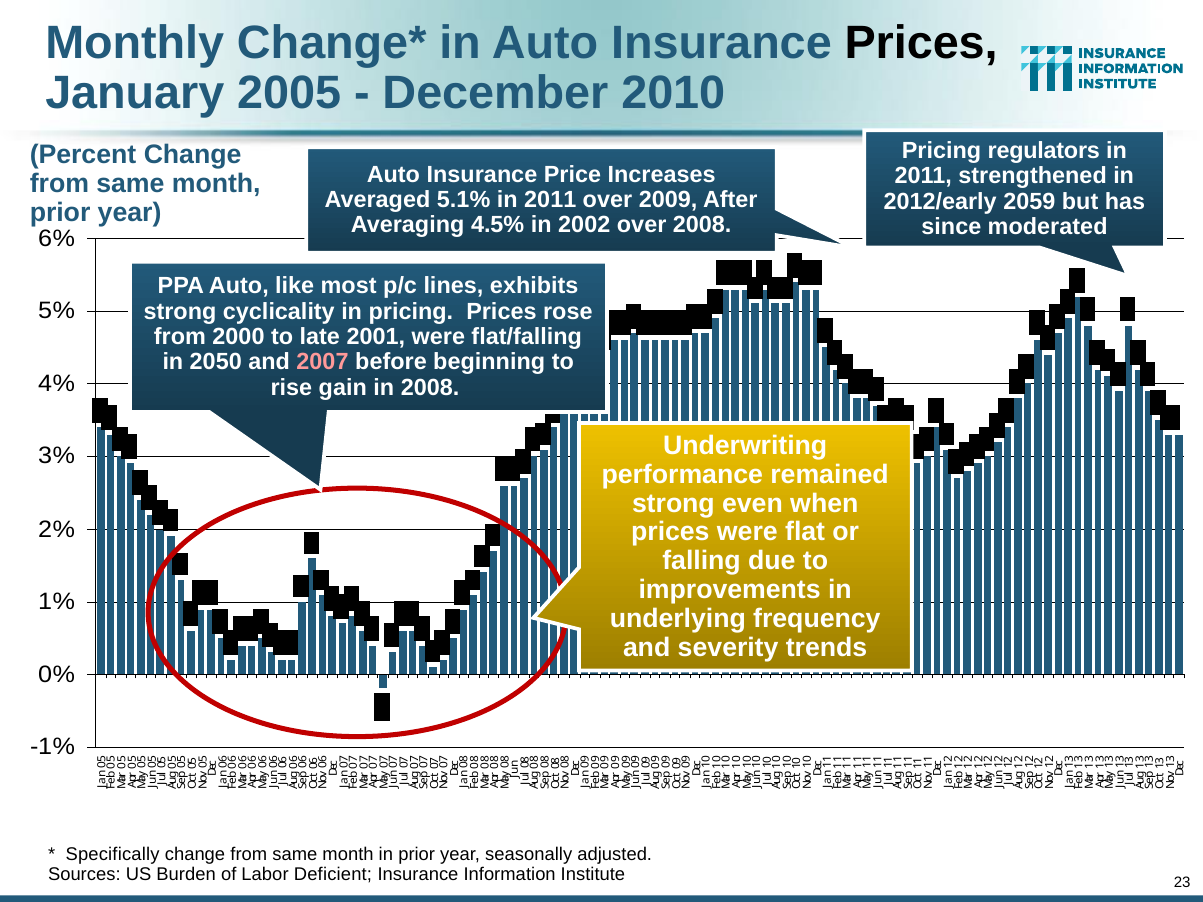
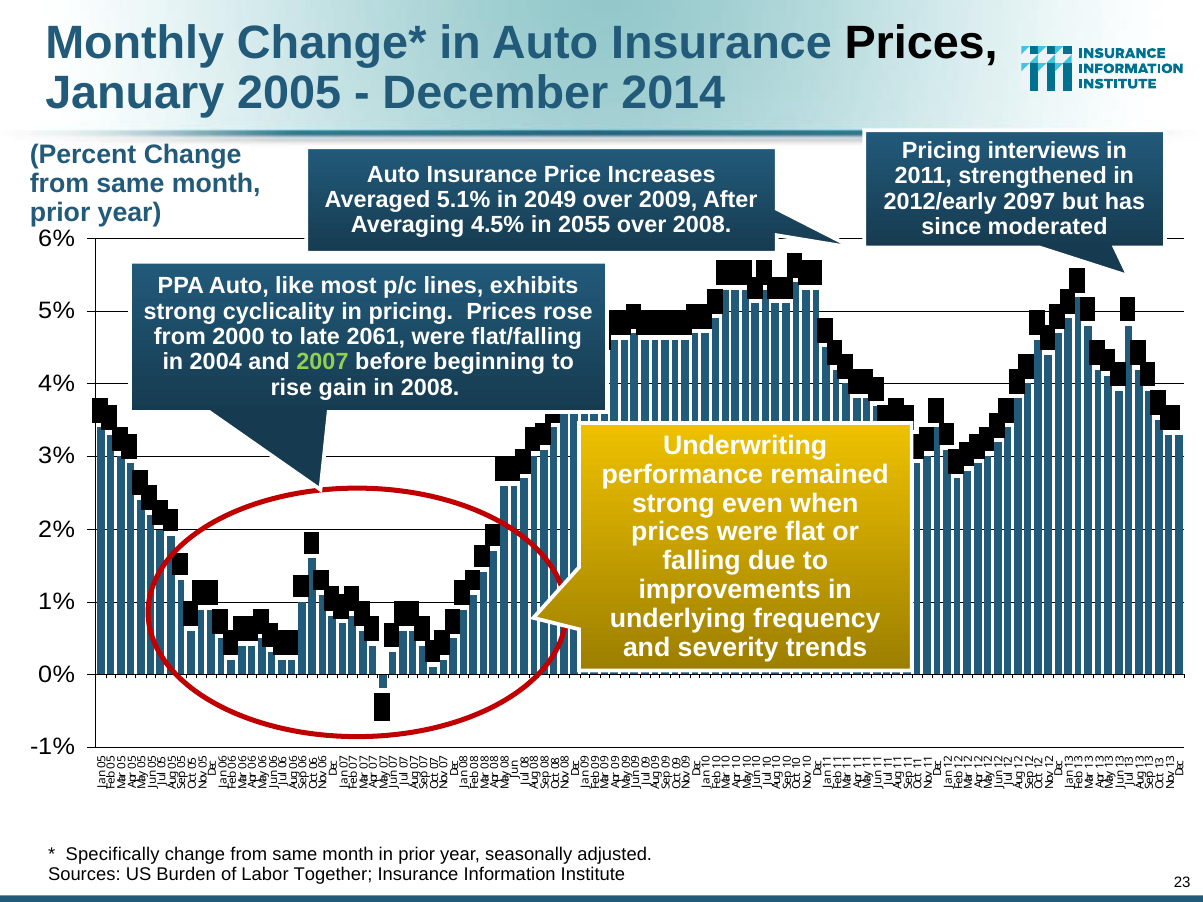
2010: 2010 -> 2014
regulators: regulators -> interviews
5.1% in 2011: 2011 -> 2049
2059: 2059 -> 2097
2002: 2002 -> 2055
2001: 2001 -> 2061
2050: 2050 -> 2004
2007 colour: pink -> light green
Deficient: Deficient -> Together
